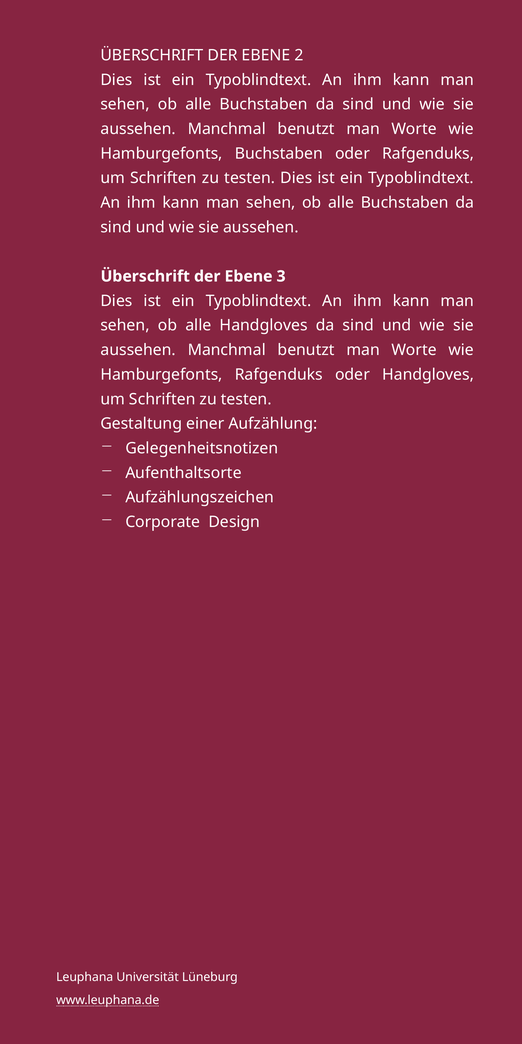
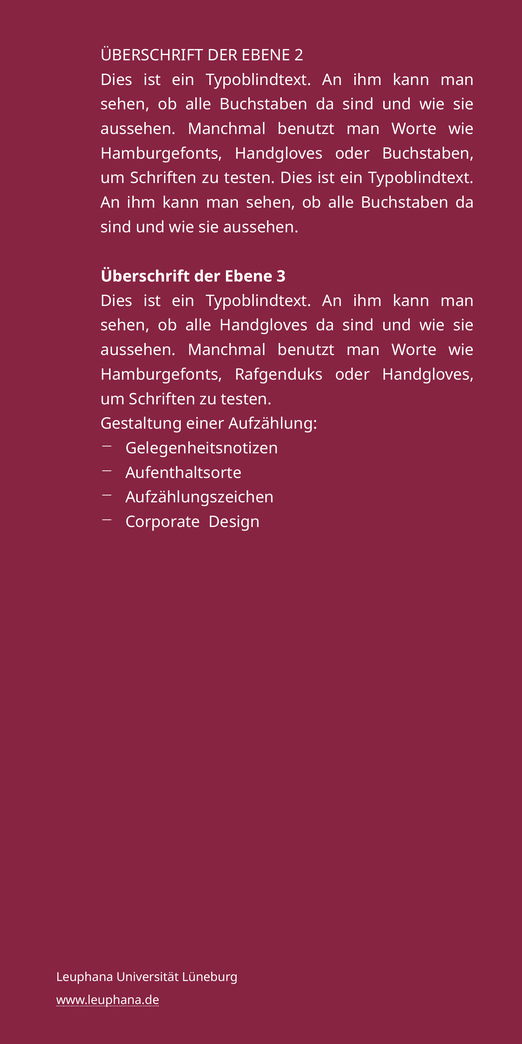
Hamburgefonts Buchstaben: Buchstaben -> Handgloves
oder Rafgenduks: Rafgenduks -> Buchstaben
